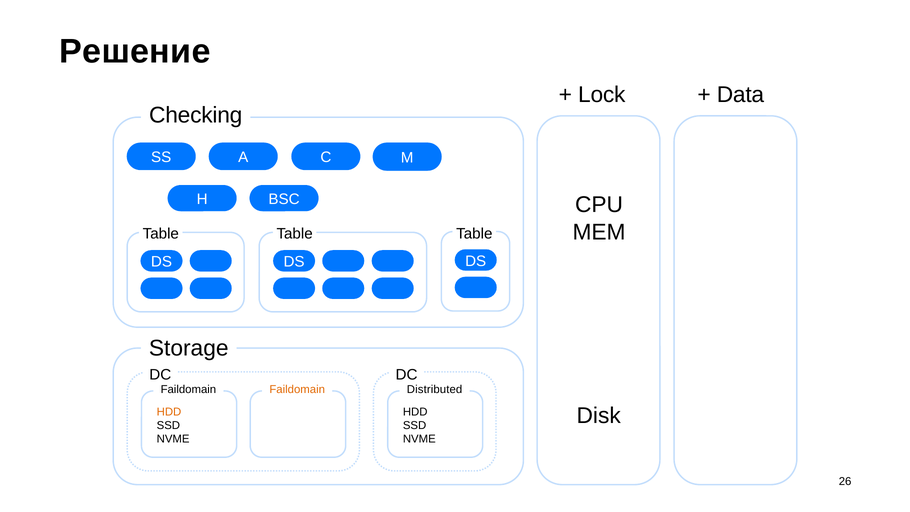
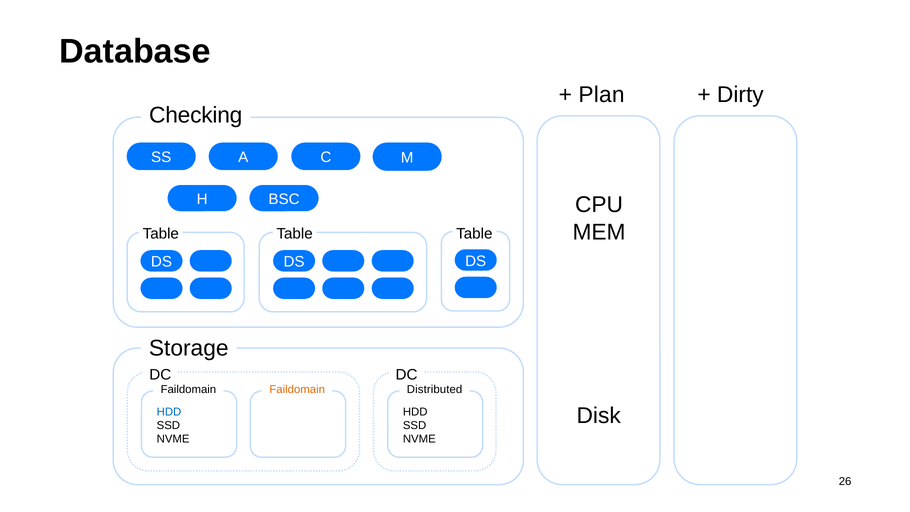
Решение: Решение -> Database
Lock: Lock -> Plan
Data: Data -> Dirty
HDD at (169, 412) colour: orange -> blue
